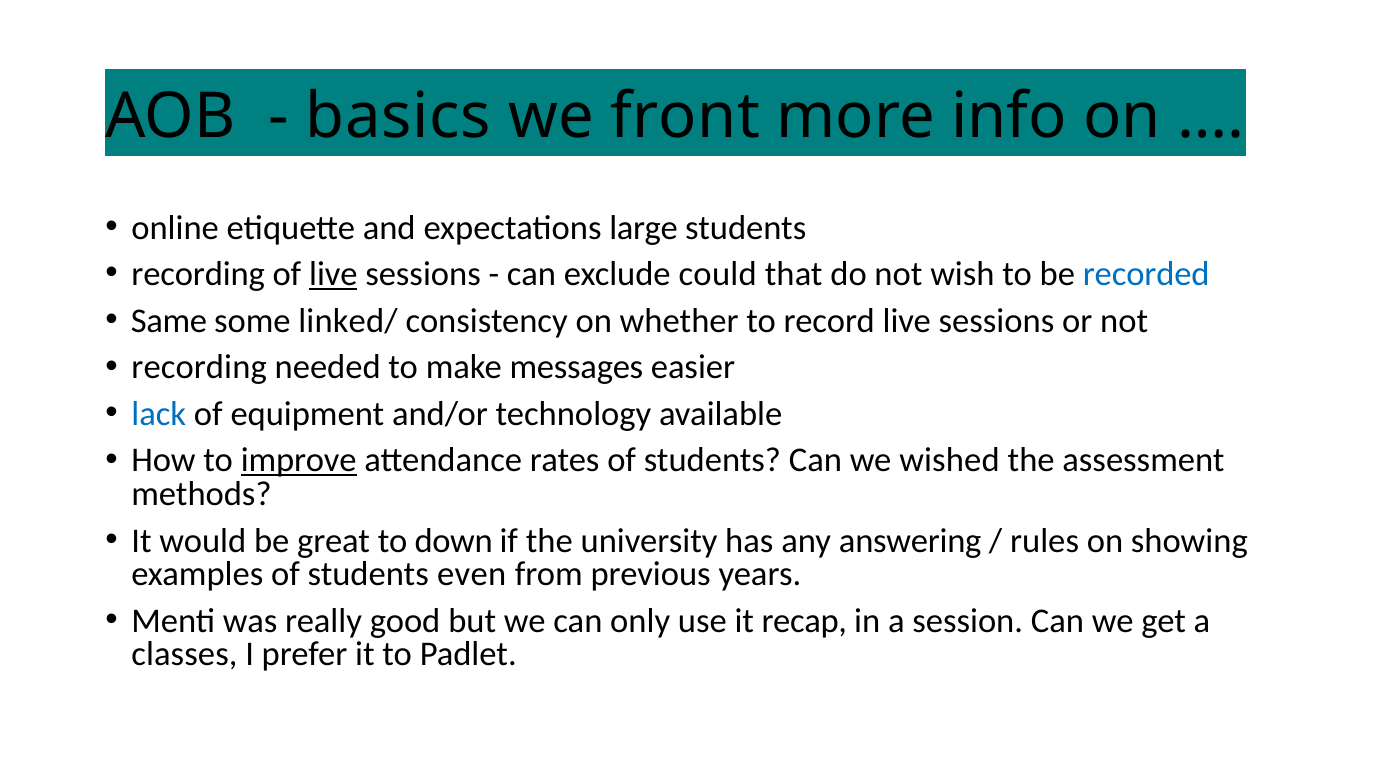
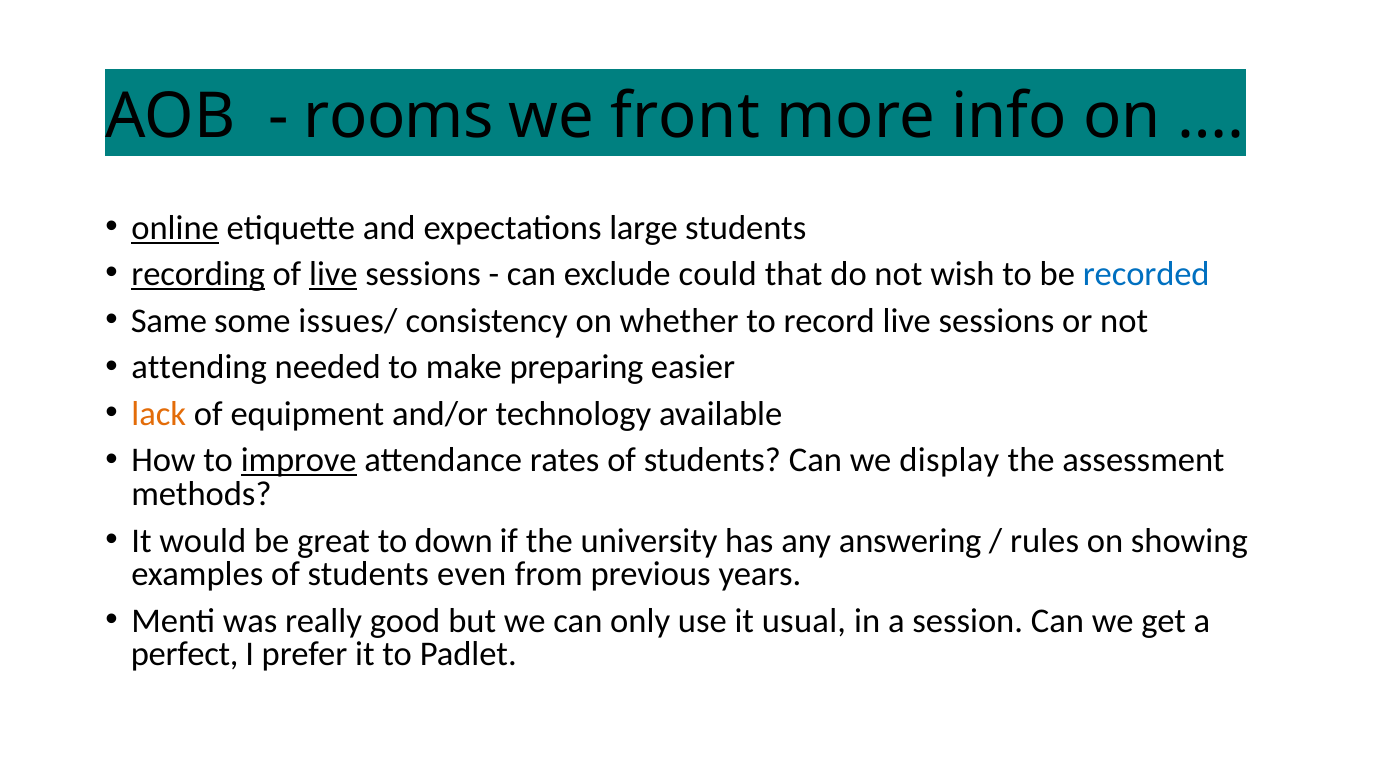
basics: basics -> rooms
online underline: none -> present
recording at (198, 274) underline: none -> present
linked/: linked/ -> issues/
recording at (199, 367): recording -> attending
messages: messages -> preparing
lack colour: blue -> orange
wished: wished -> display
recap: recap -> usual
classes: classes -> perfect
